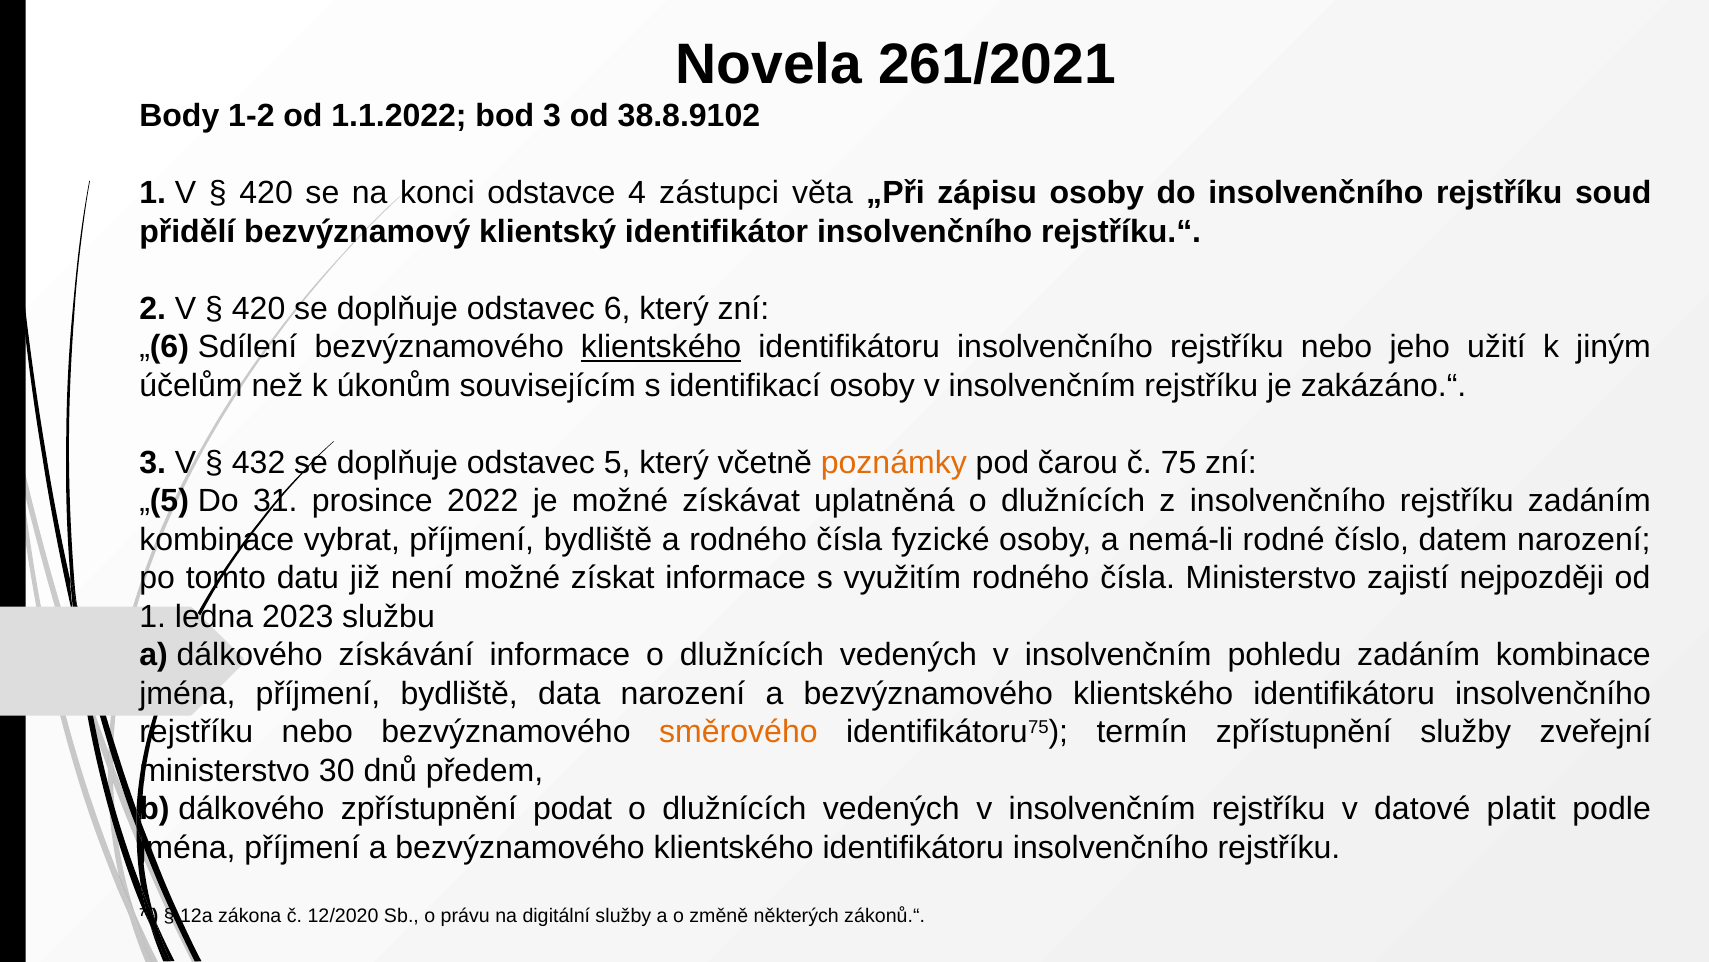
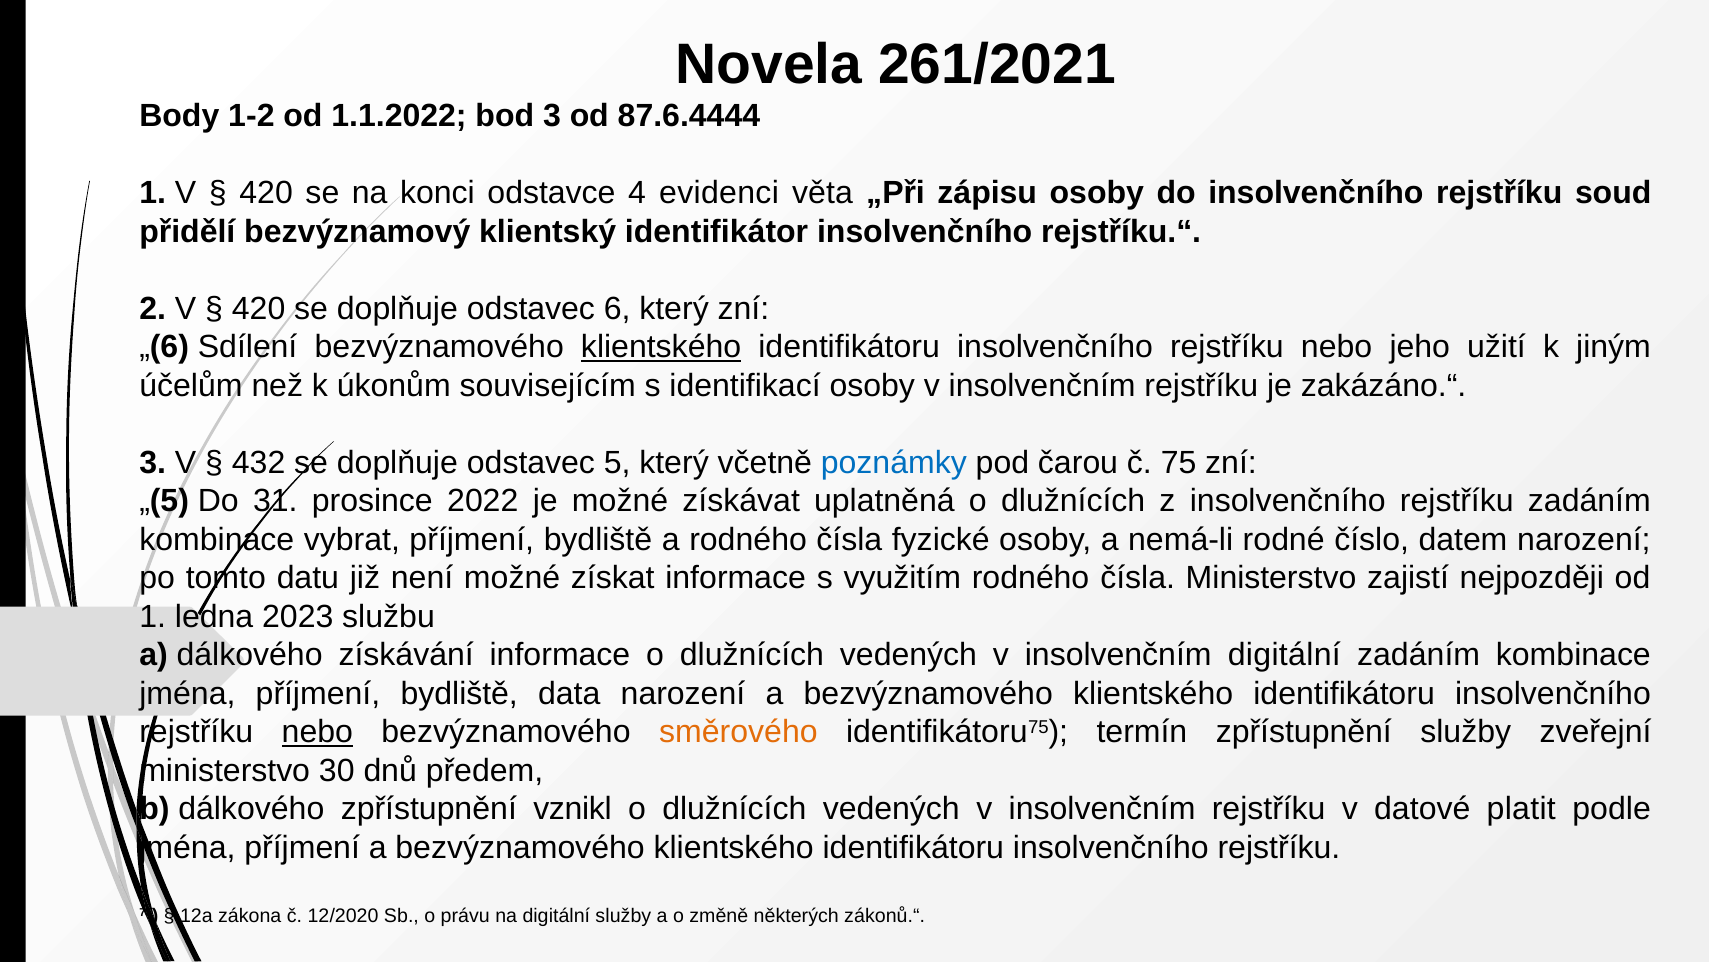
38.8.9102: 38.8.9102 -> 87.6.4444
zástupci: zástupci -> evidenci
poznámky colour: orange -> blue
insolvenčním pohledu: pohledu -> digitální
nebo at (317, 732) underline: none -> present
podat: podat -> vznikl
